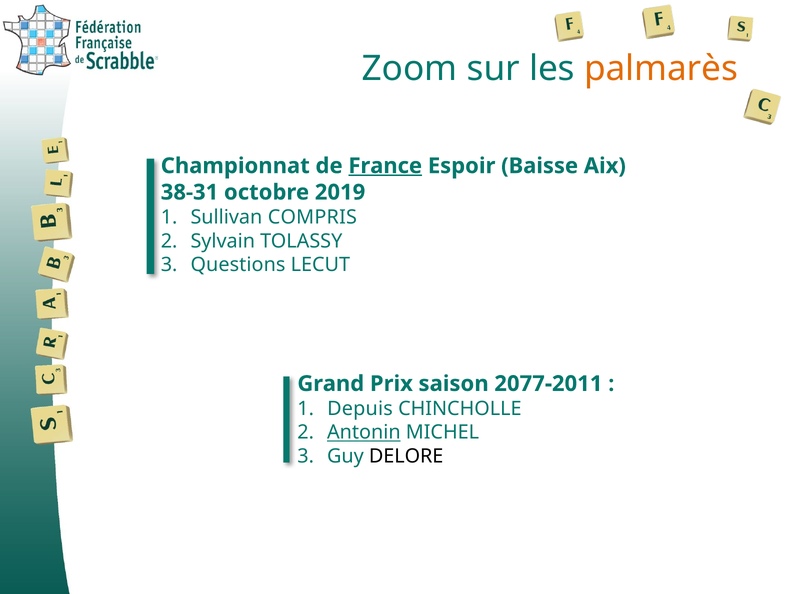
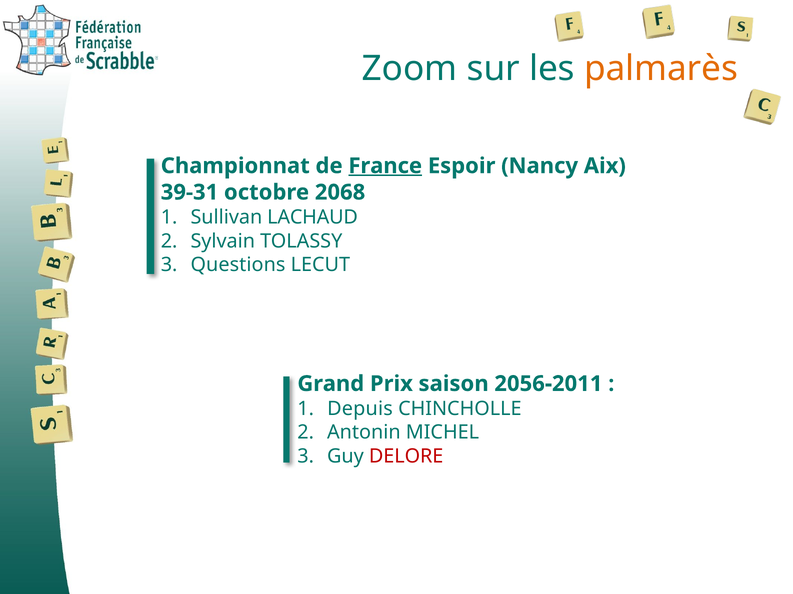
Baisse: Baisse -> Nancy
38-31: 38-31 -> 39-31
2019: 2019 -> 2068
COMPRIS: COMPRIS -> LACHAUD
2077-2011: 2077-2011 -> 2056-2011
Antonin underline: present -> none
DELORE colour: black -> red
